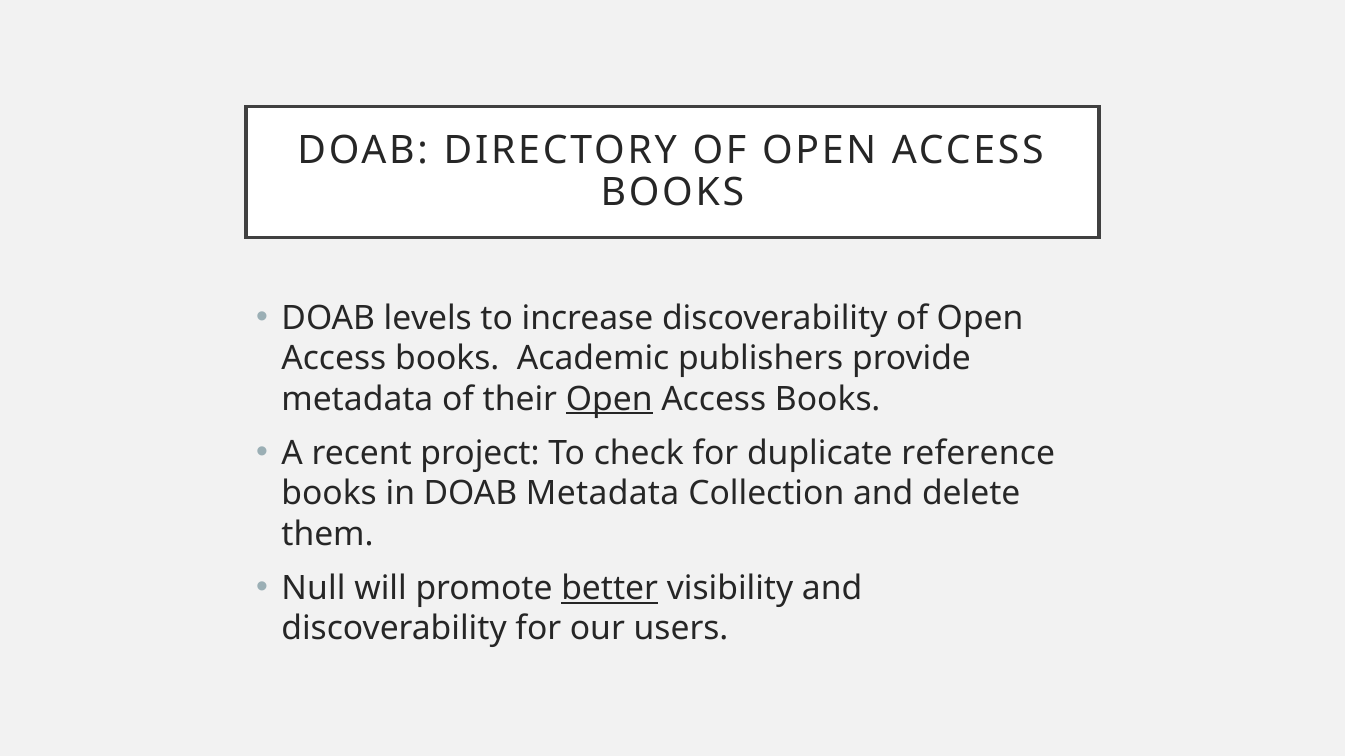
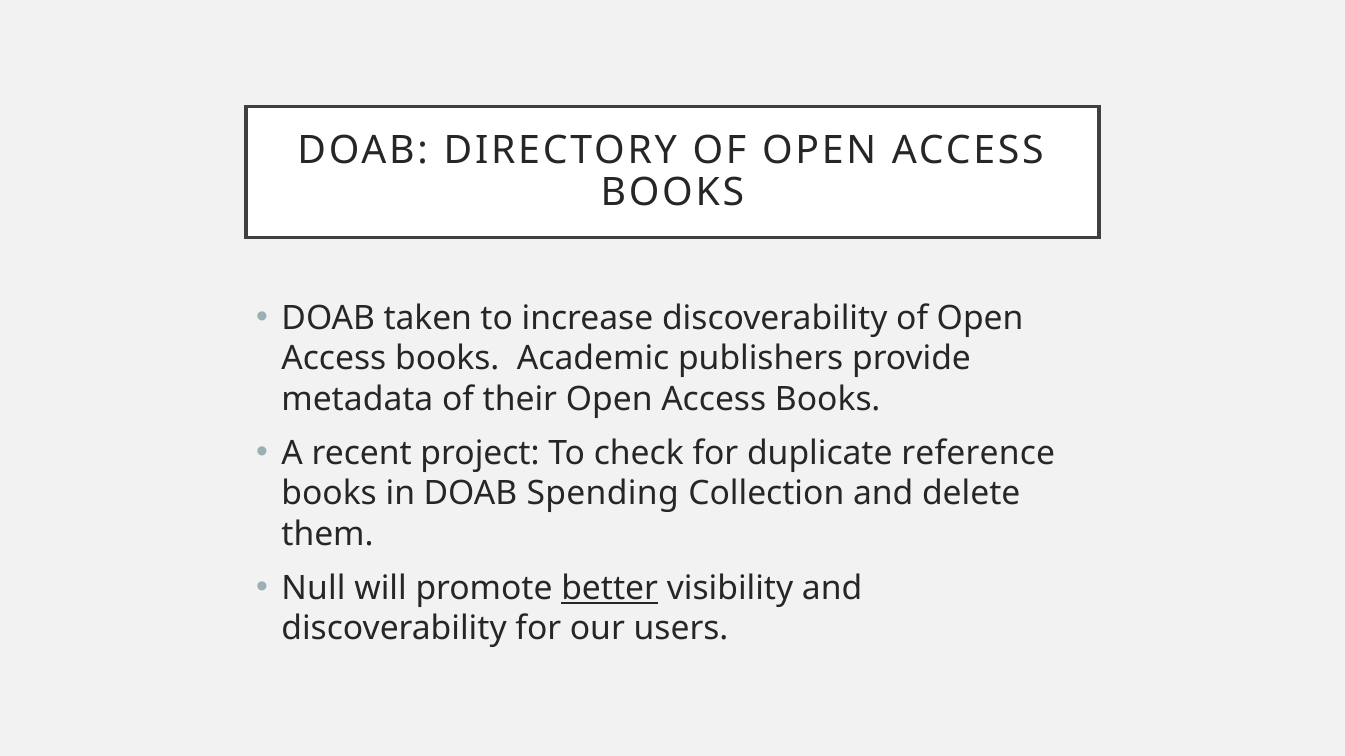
levels: levels -> taken
Open at (609, 399) underline: present -> none
DOAB Metadata: Metadata -> Spending
